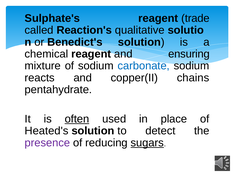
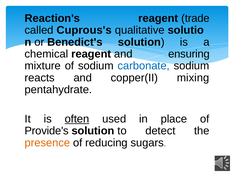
Sulphate's: Sulphate's -> Reaction's
Reaction's: Reaction's -> Cuprous's
chains: chains -> mixing
Heated's: Heated's -> Provide's
presence colour: purple -> orange
sugars underline: present -> none
